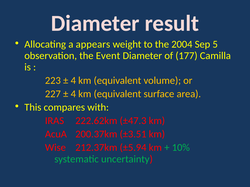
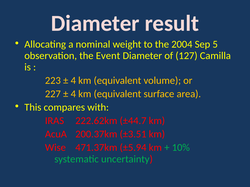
appears: appears -> nominal
177: 177 -> 127
±47.3: ±47.3 -> ±44.7
212.37km: 212.37km -> 471.37km
